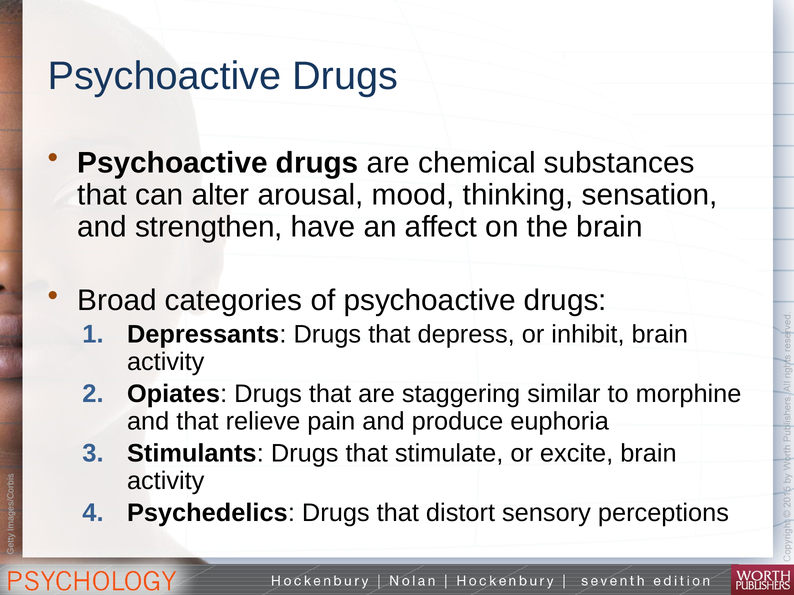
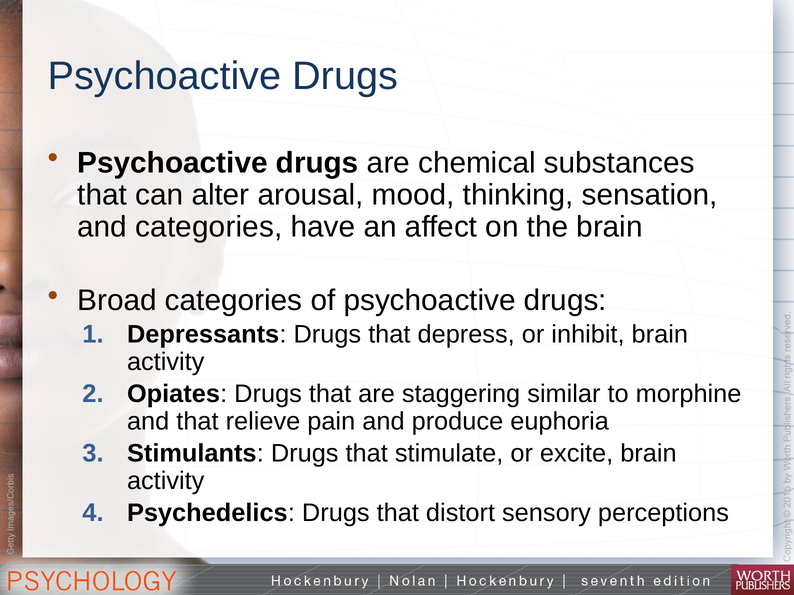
and strengthen: strengthen -> categories
